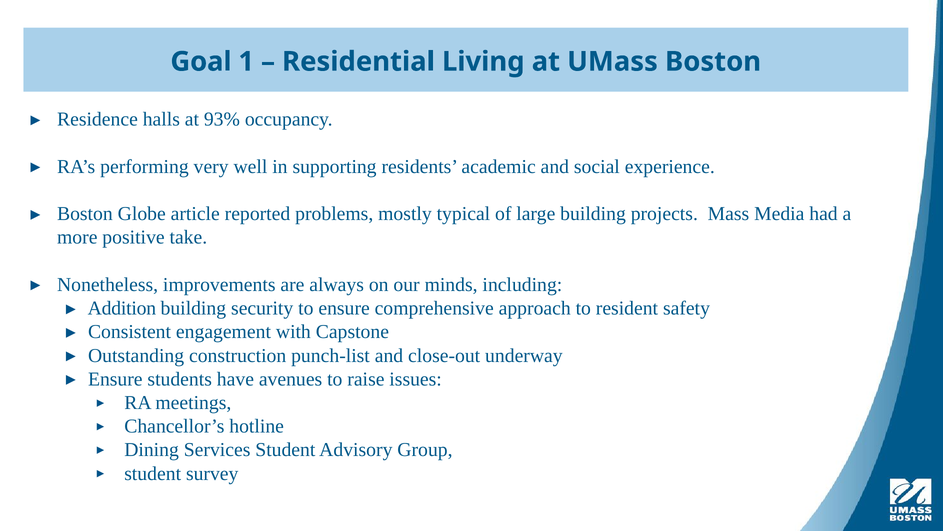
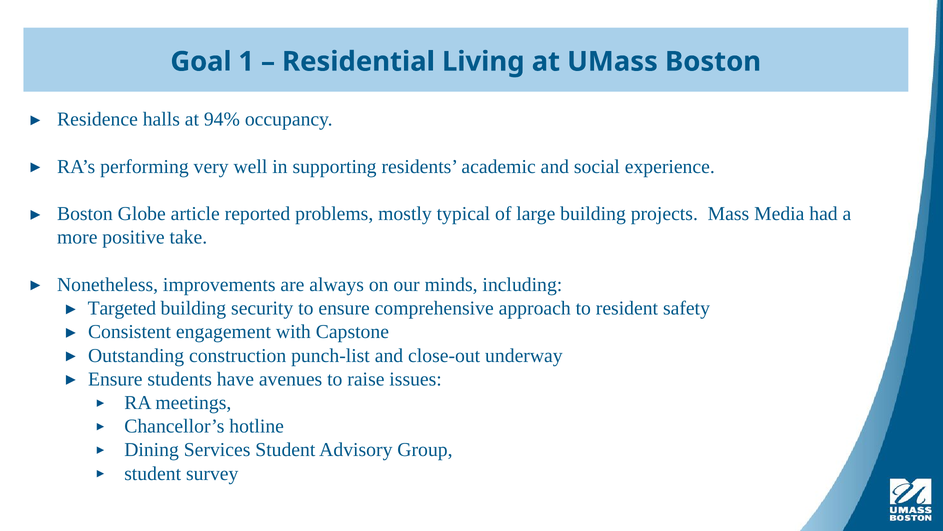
93%: 93% -> 94%
Addition: Addition -> Targeted
